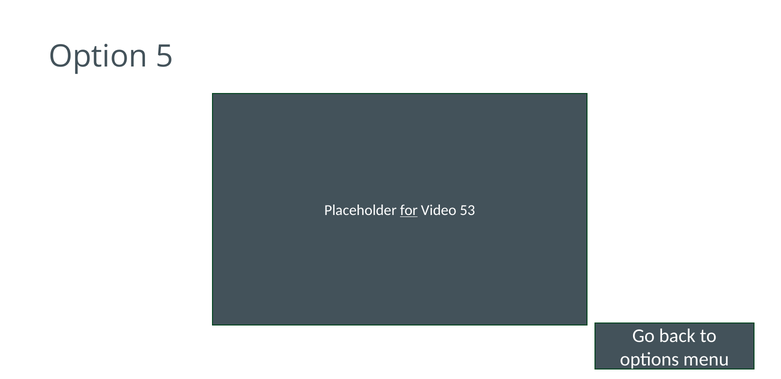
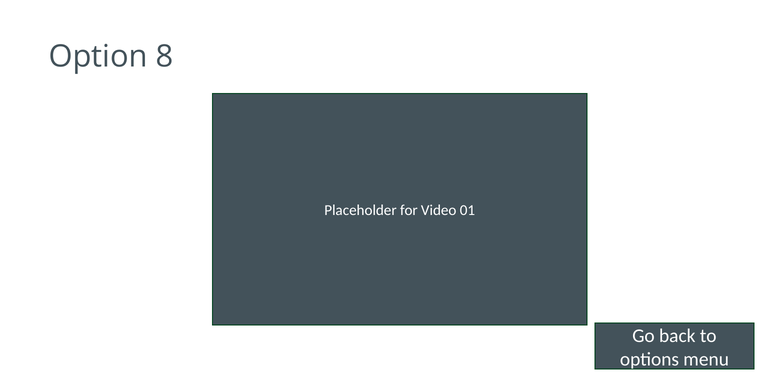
5: 5 -> 8
for underline: present -> none
53: 53 -> 01
